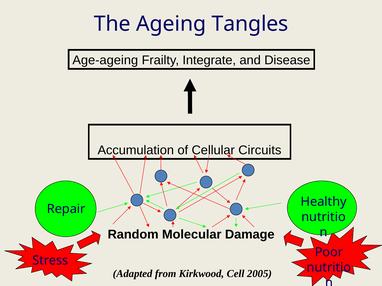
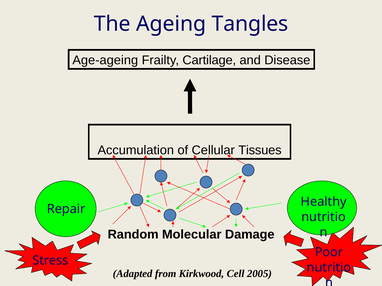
Integrate: Integrate -> Cartilage
Circuits: Circuits -> Tissues
